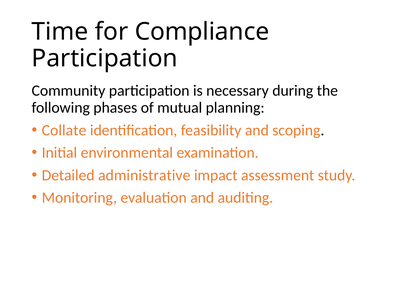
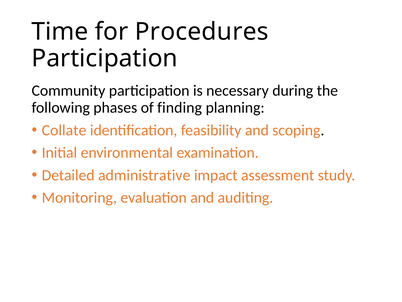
Compliance: Compliance -> Procedures
mutual: mutual -> finding
